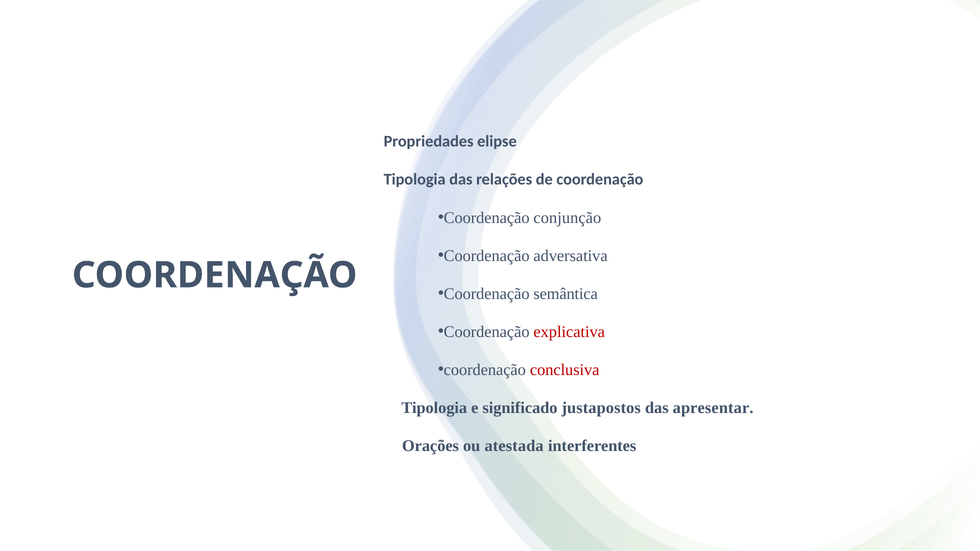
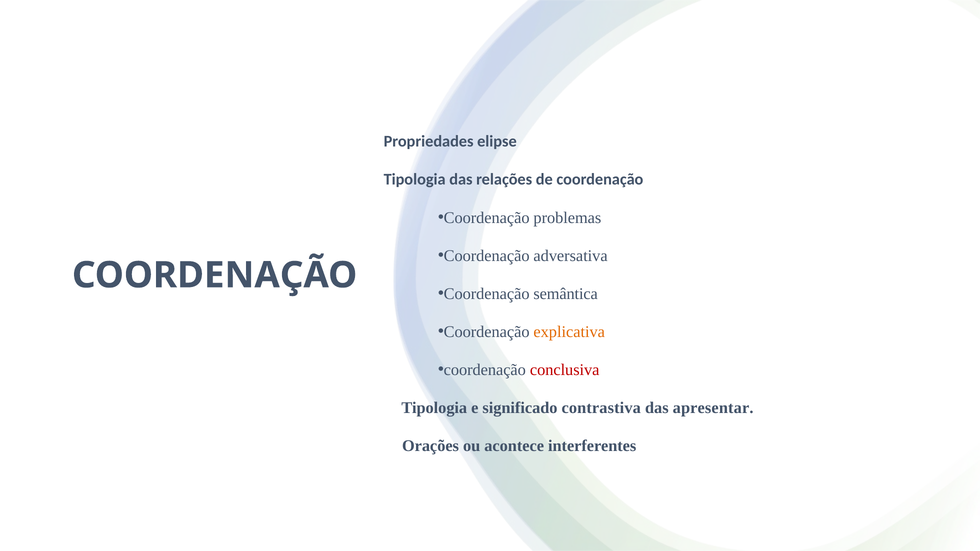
conjunção: conjunção -> problemas
explicativa colour: red -> orange
justapostos: justapostos -> contrastiva
atestada: atestada -> acontece
